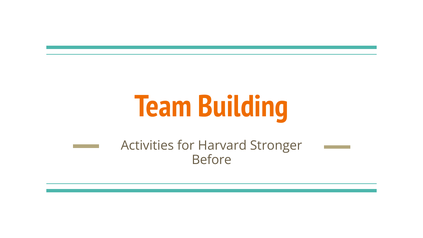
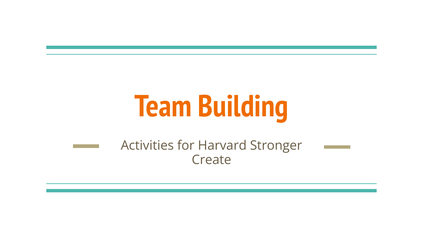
Before: Before -> Create
